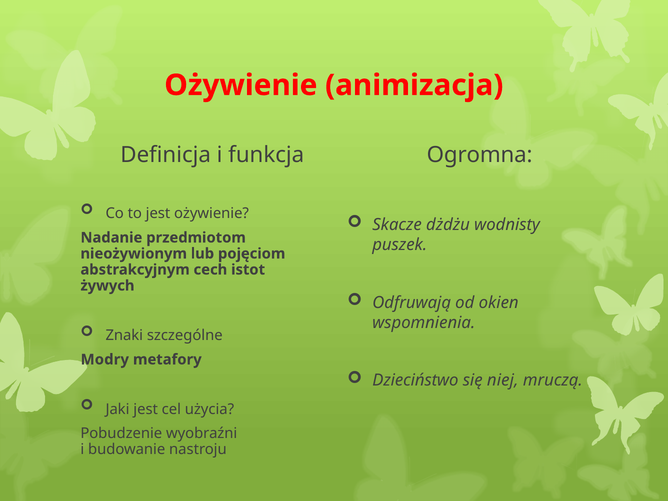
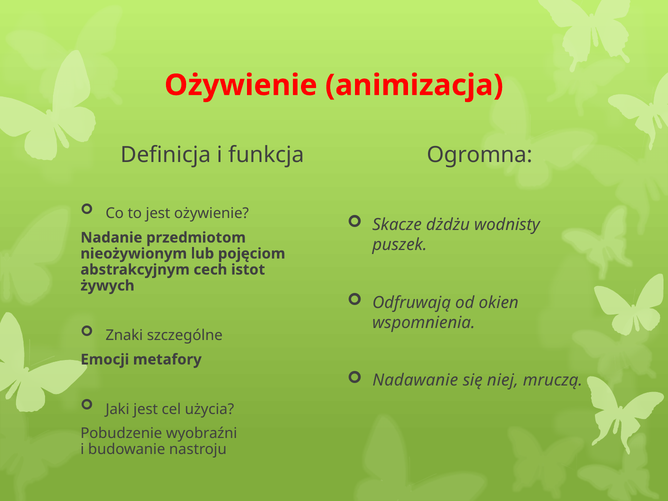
Modry: Modry -> Emocji
Dzieciństwo: Dzieciństwo -> Nadawanie
